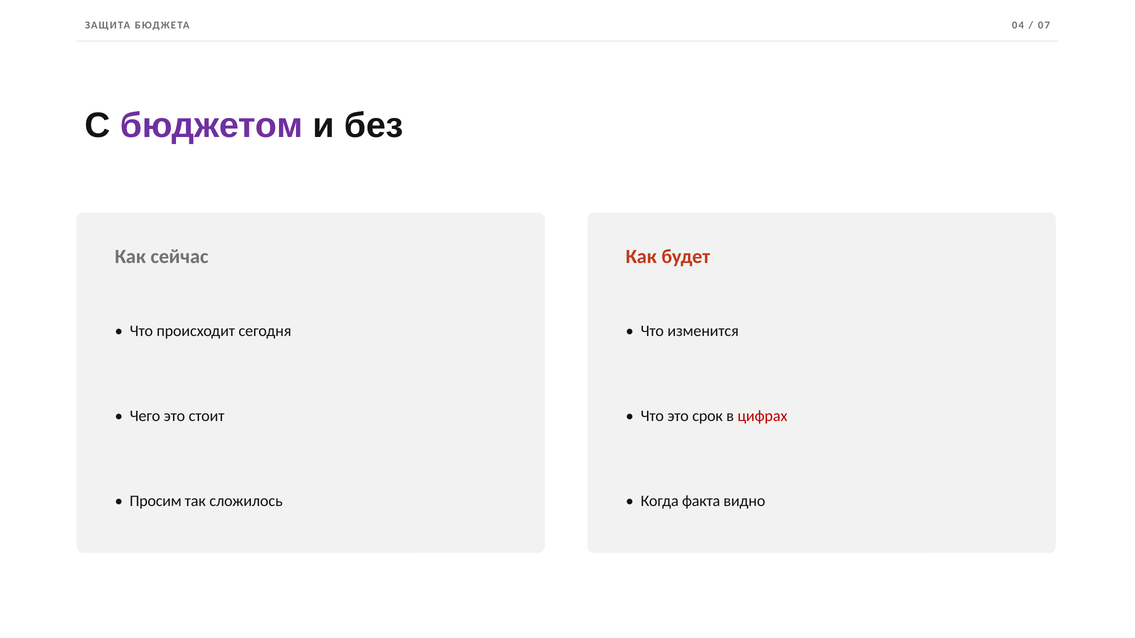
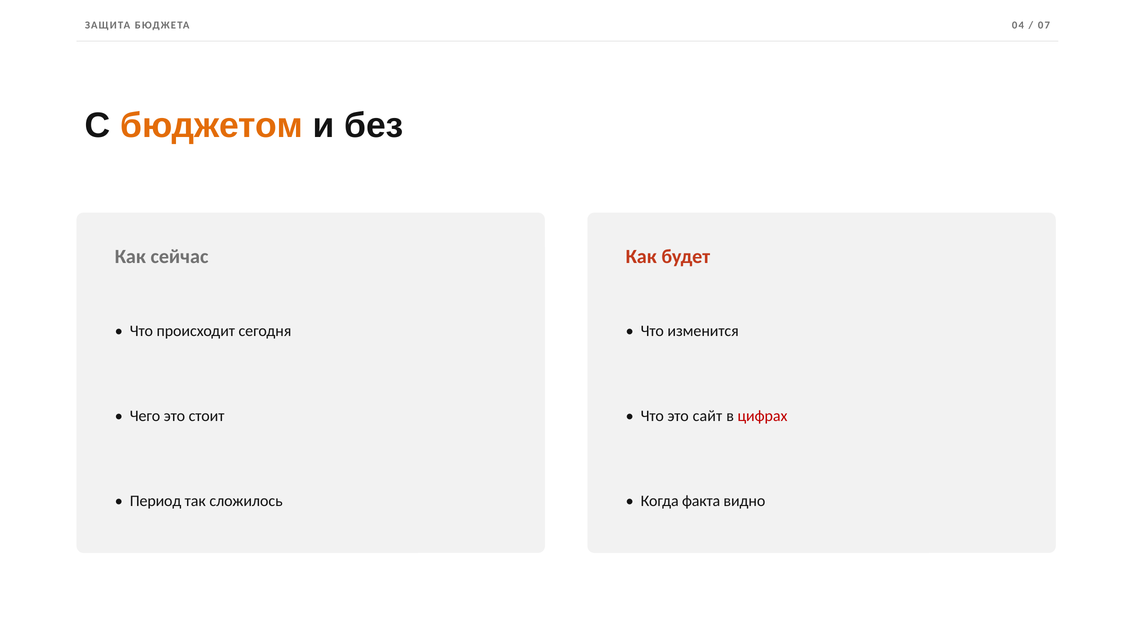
бюджетом colour: purple -> orange
срок: срок -> сайт
Просим: Просим -> Период
